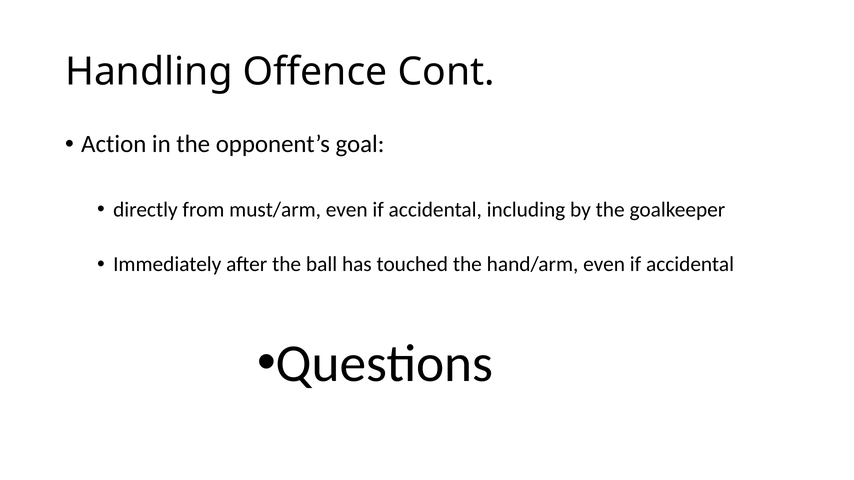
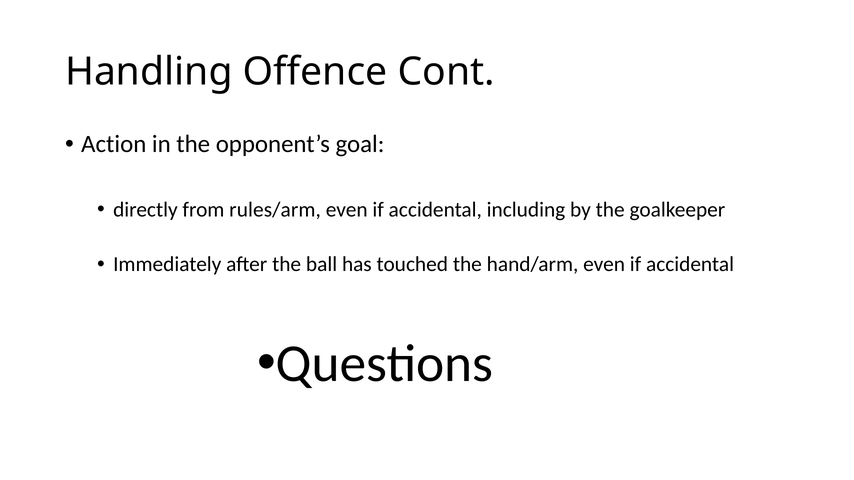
must/arm: must/arm -> rules/arm
